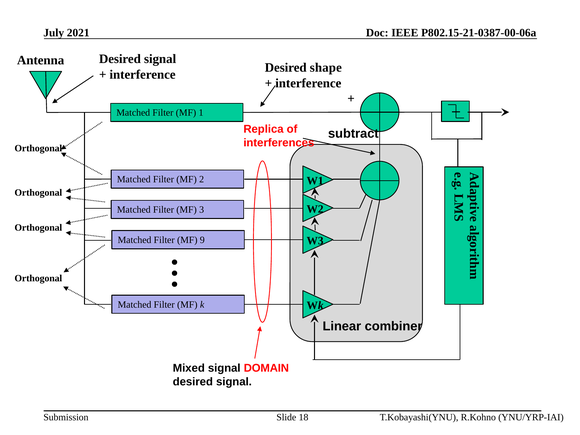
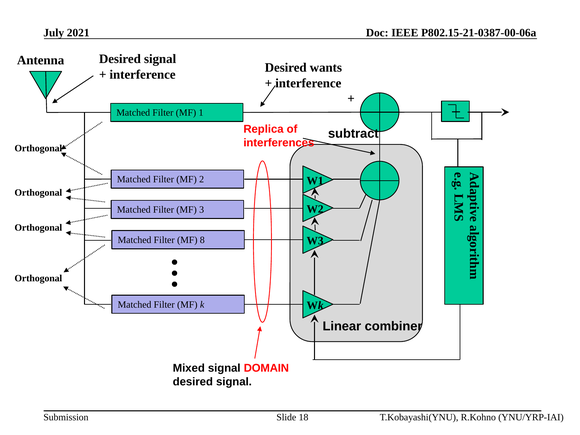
shape: shape -> wants
9: 9 -> 8
